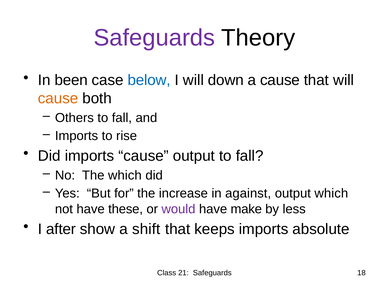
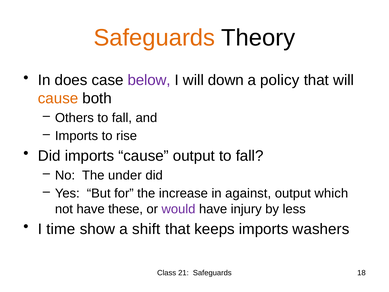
Safeguards at (154, 38) colour: purple -> orange
been: been -> does
below colour: blue -> purple
a cause: cause -> policy
The which: which -> under
make: make -> injury
after: after -> time
absolute: absolute -> washers
